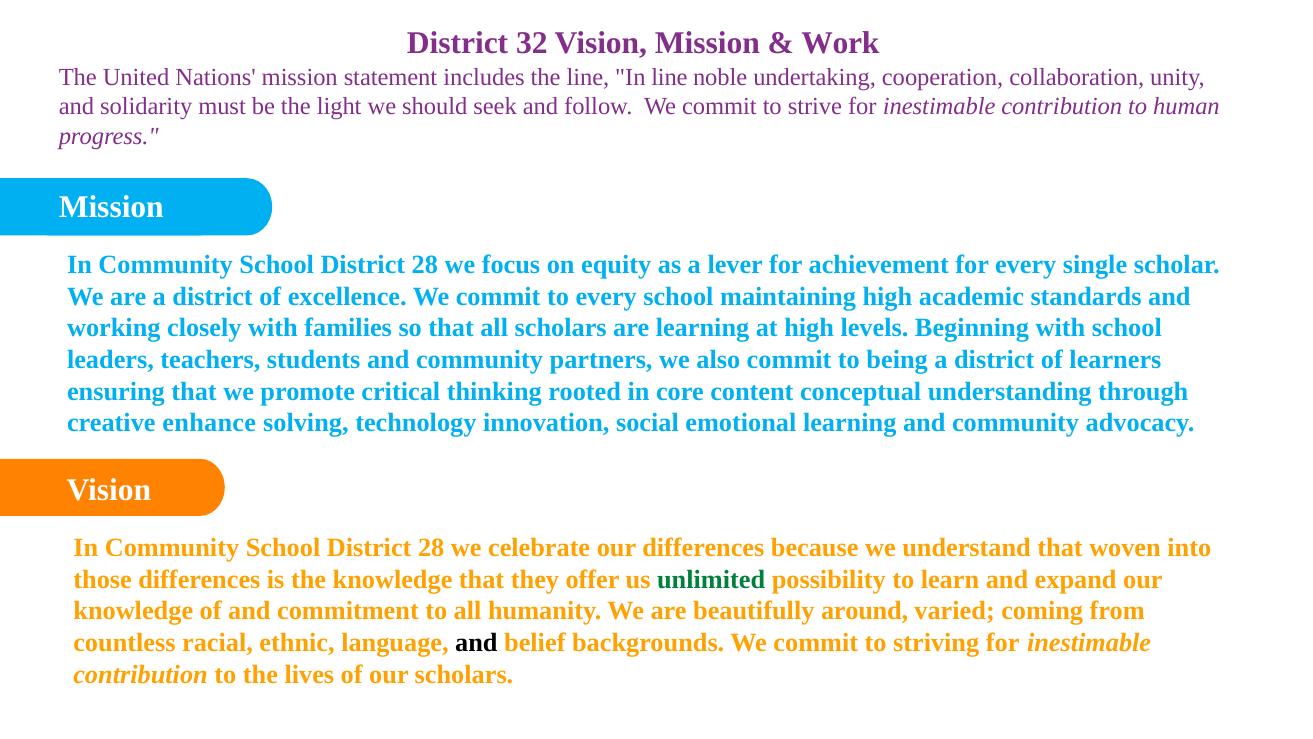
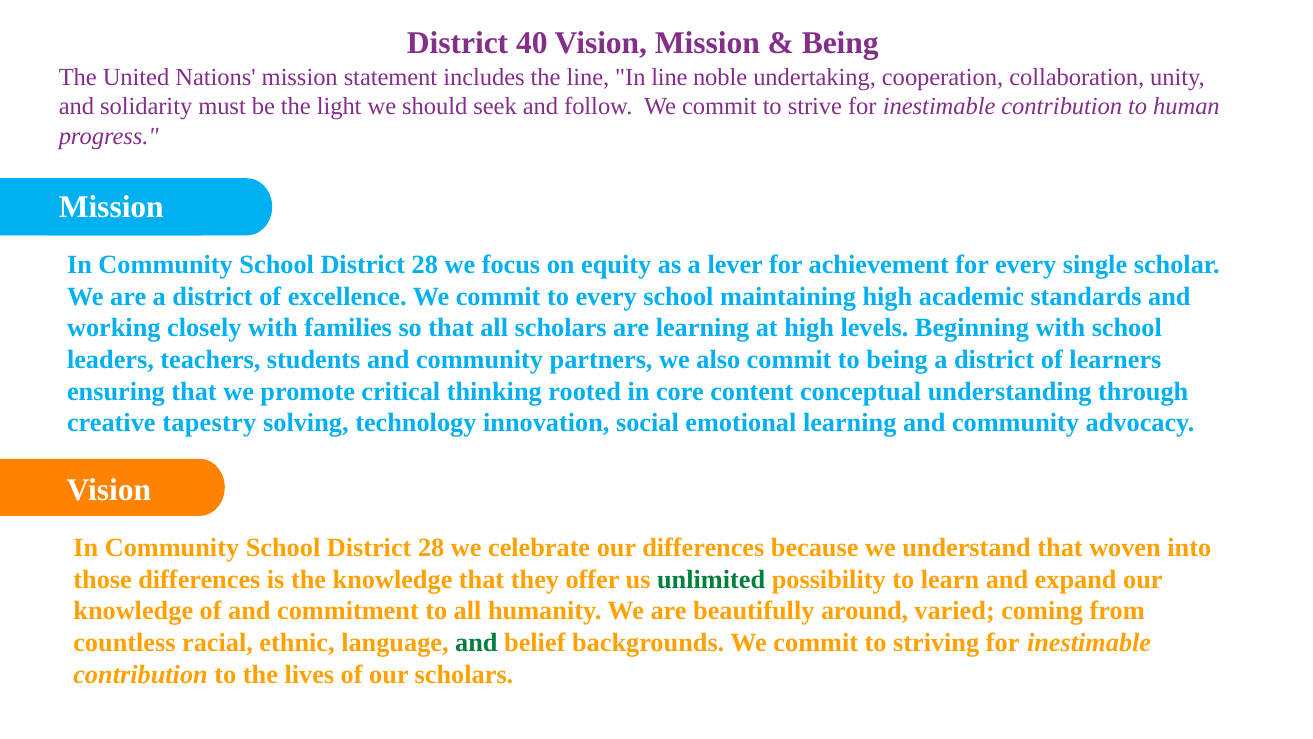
32: 32 -> 40
Work at (840, 43): Work -> Being
enhance: enhance -> tapestry
and at (476, 642) colour: black -> green
